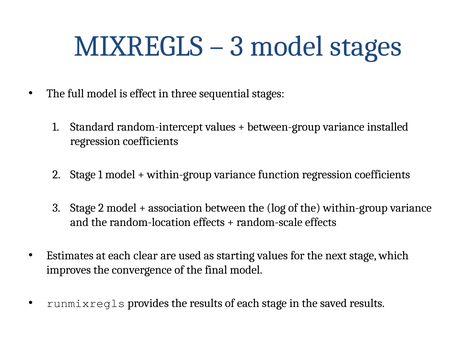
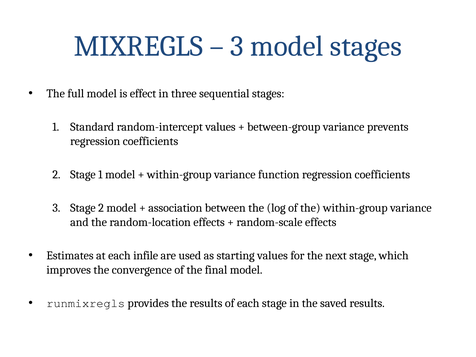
installed: installed -> prevents
clear: clear -> infile
